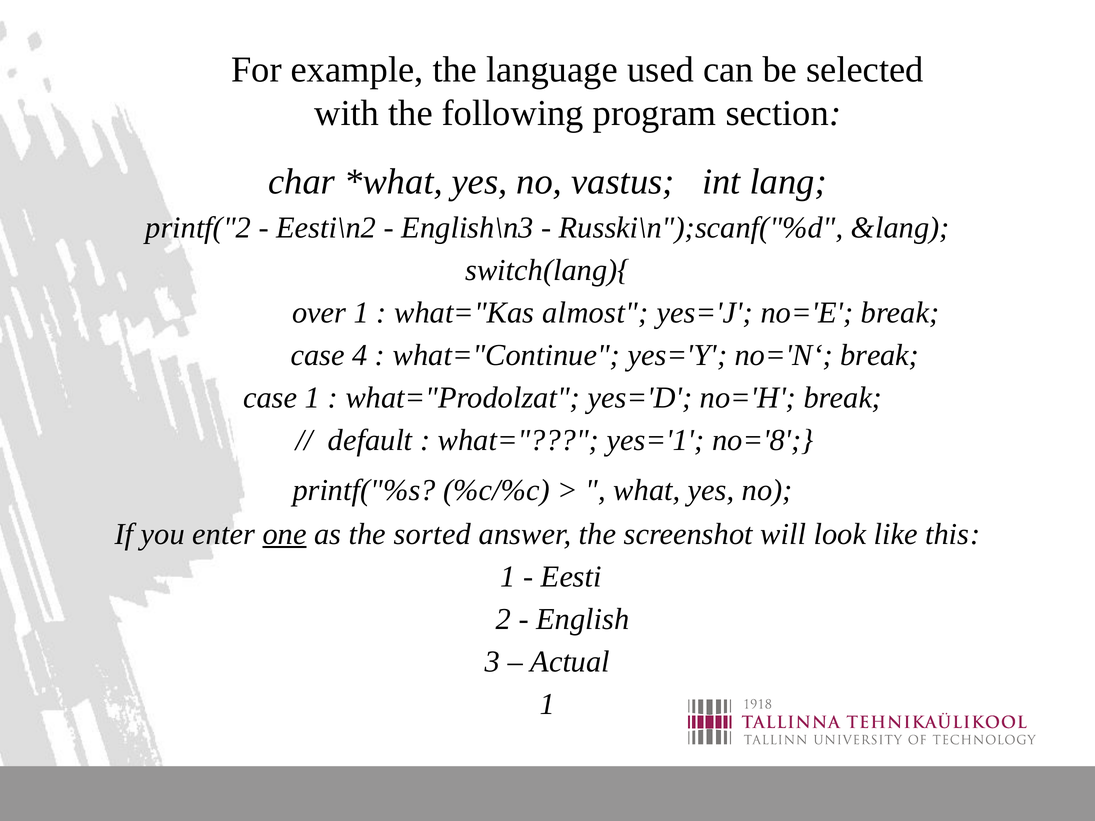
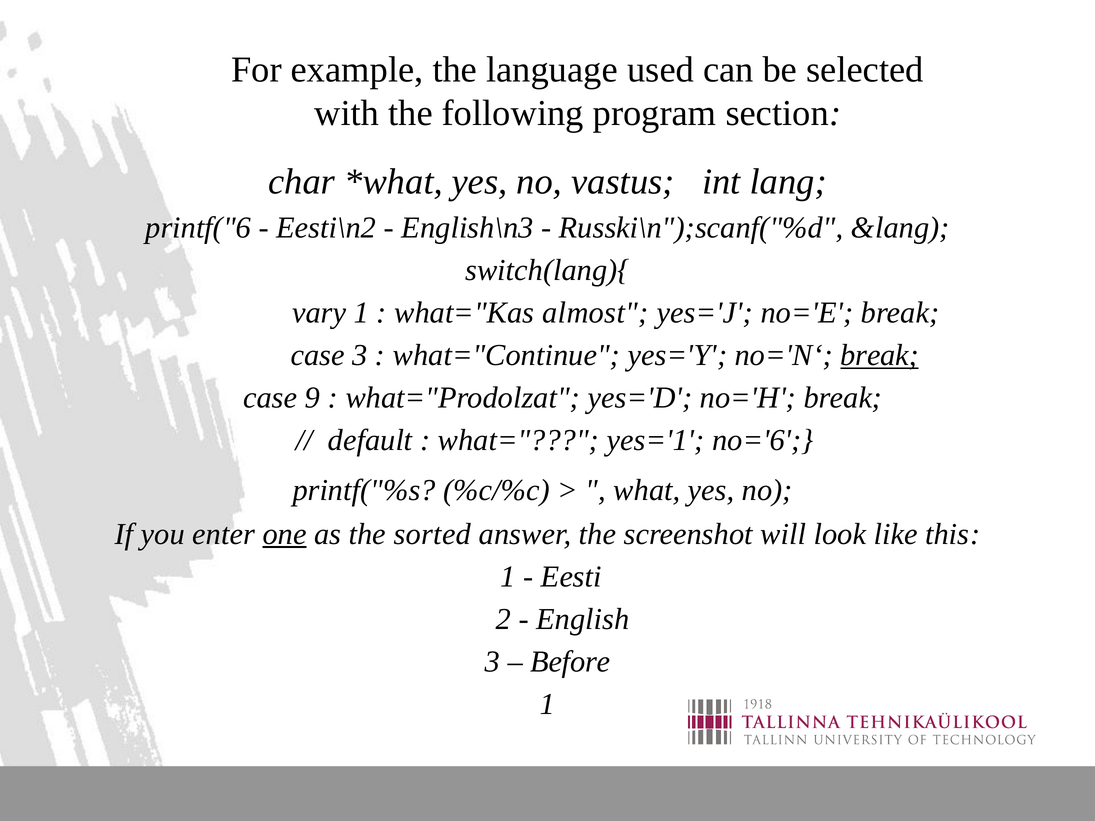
printf("2: printf("2 -> printf("6
over: over -> vary
case 4: 4 -> 3
break at (880, 355) underline: none -> present
case 1: 1 -> 9
no='8: no='8 -> no='6
Actual: Actual -> Before
